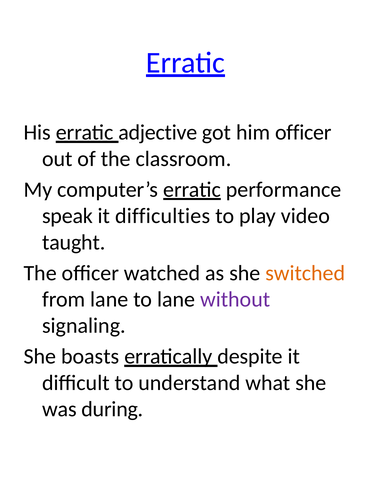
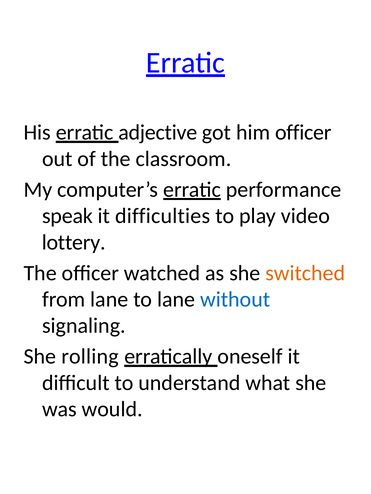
taught: taught -> lottery
without colour: purple -> blue
boasts: boasts -> rolling
despite: despite -> oneself
during: during -> would
